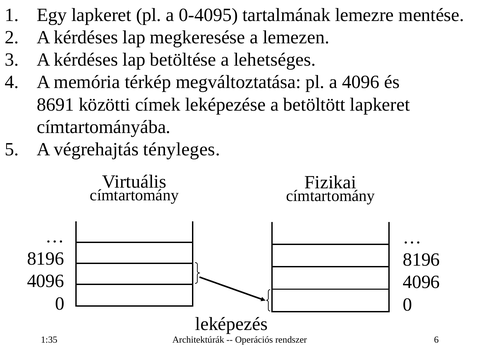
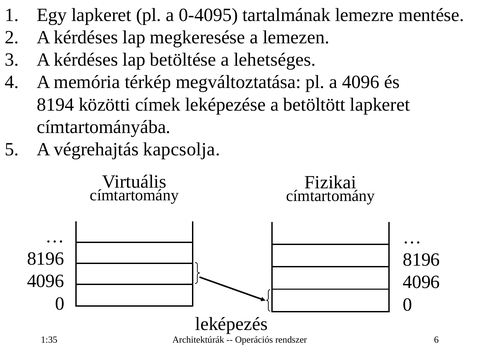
8691: 8691 -> 8194
tényleges: tényleges -> kapcsolja
